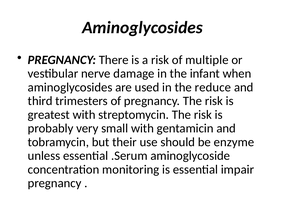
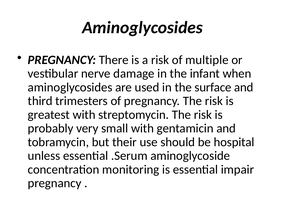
reduce: reduce -> surface
enzyme: enzyme -> hospital
